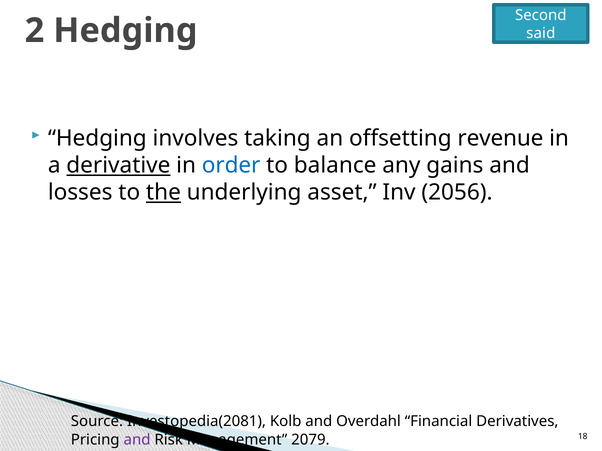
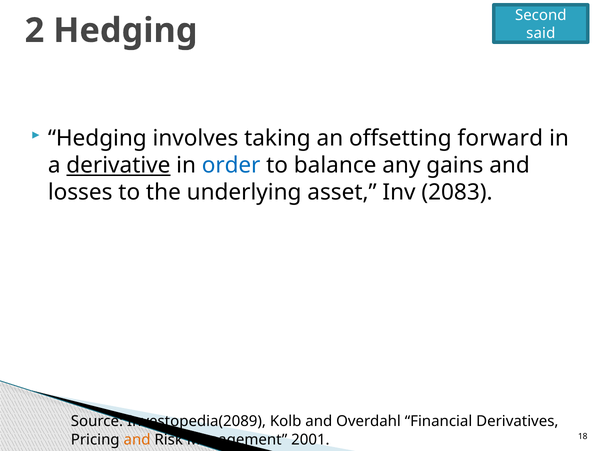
revenue: revenue -> forward
the underline: present -> none
2056: 2056 -> 2083
Investopedia(2081: Investopedia(2081 -> Investopedia(2089
and at (137, 440) colour: purple -> orange
2079: 2079 -> 2001
